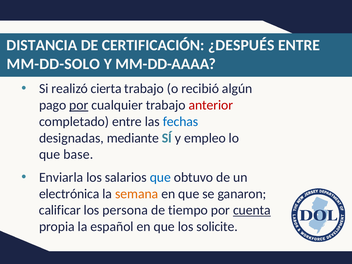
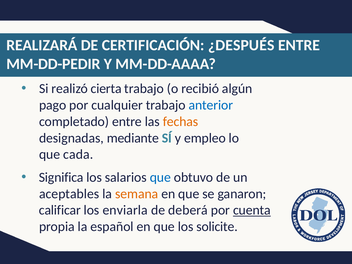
DISTANCIA: DISTANCIA -> REALIZARÁ
MM-DD-SOLO: MM-DD-SOLO -> MM-DD-PEDIR
por at (79, 105) underline: present -> none
anterior colour: red -> blue
fechas colour: blue -> orange
base: base -> cada
Enviarla: Enviarla -> Significa
electrónica: electrónica -> aceptables
persona: persona -> enviarla
tiempo: tiempo -> deberá
